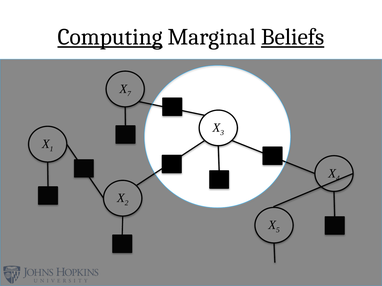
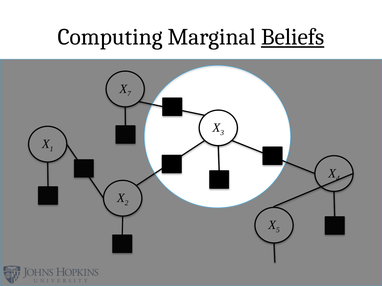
Computing underline: present -> none
